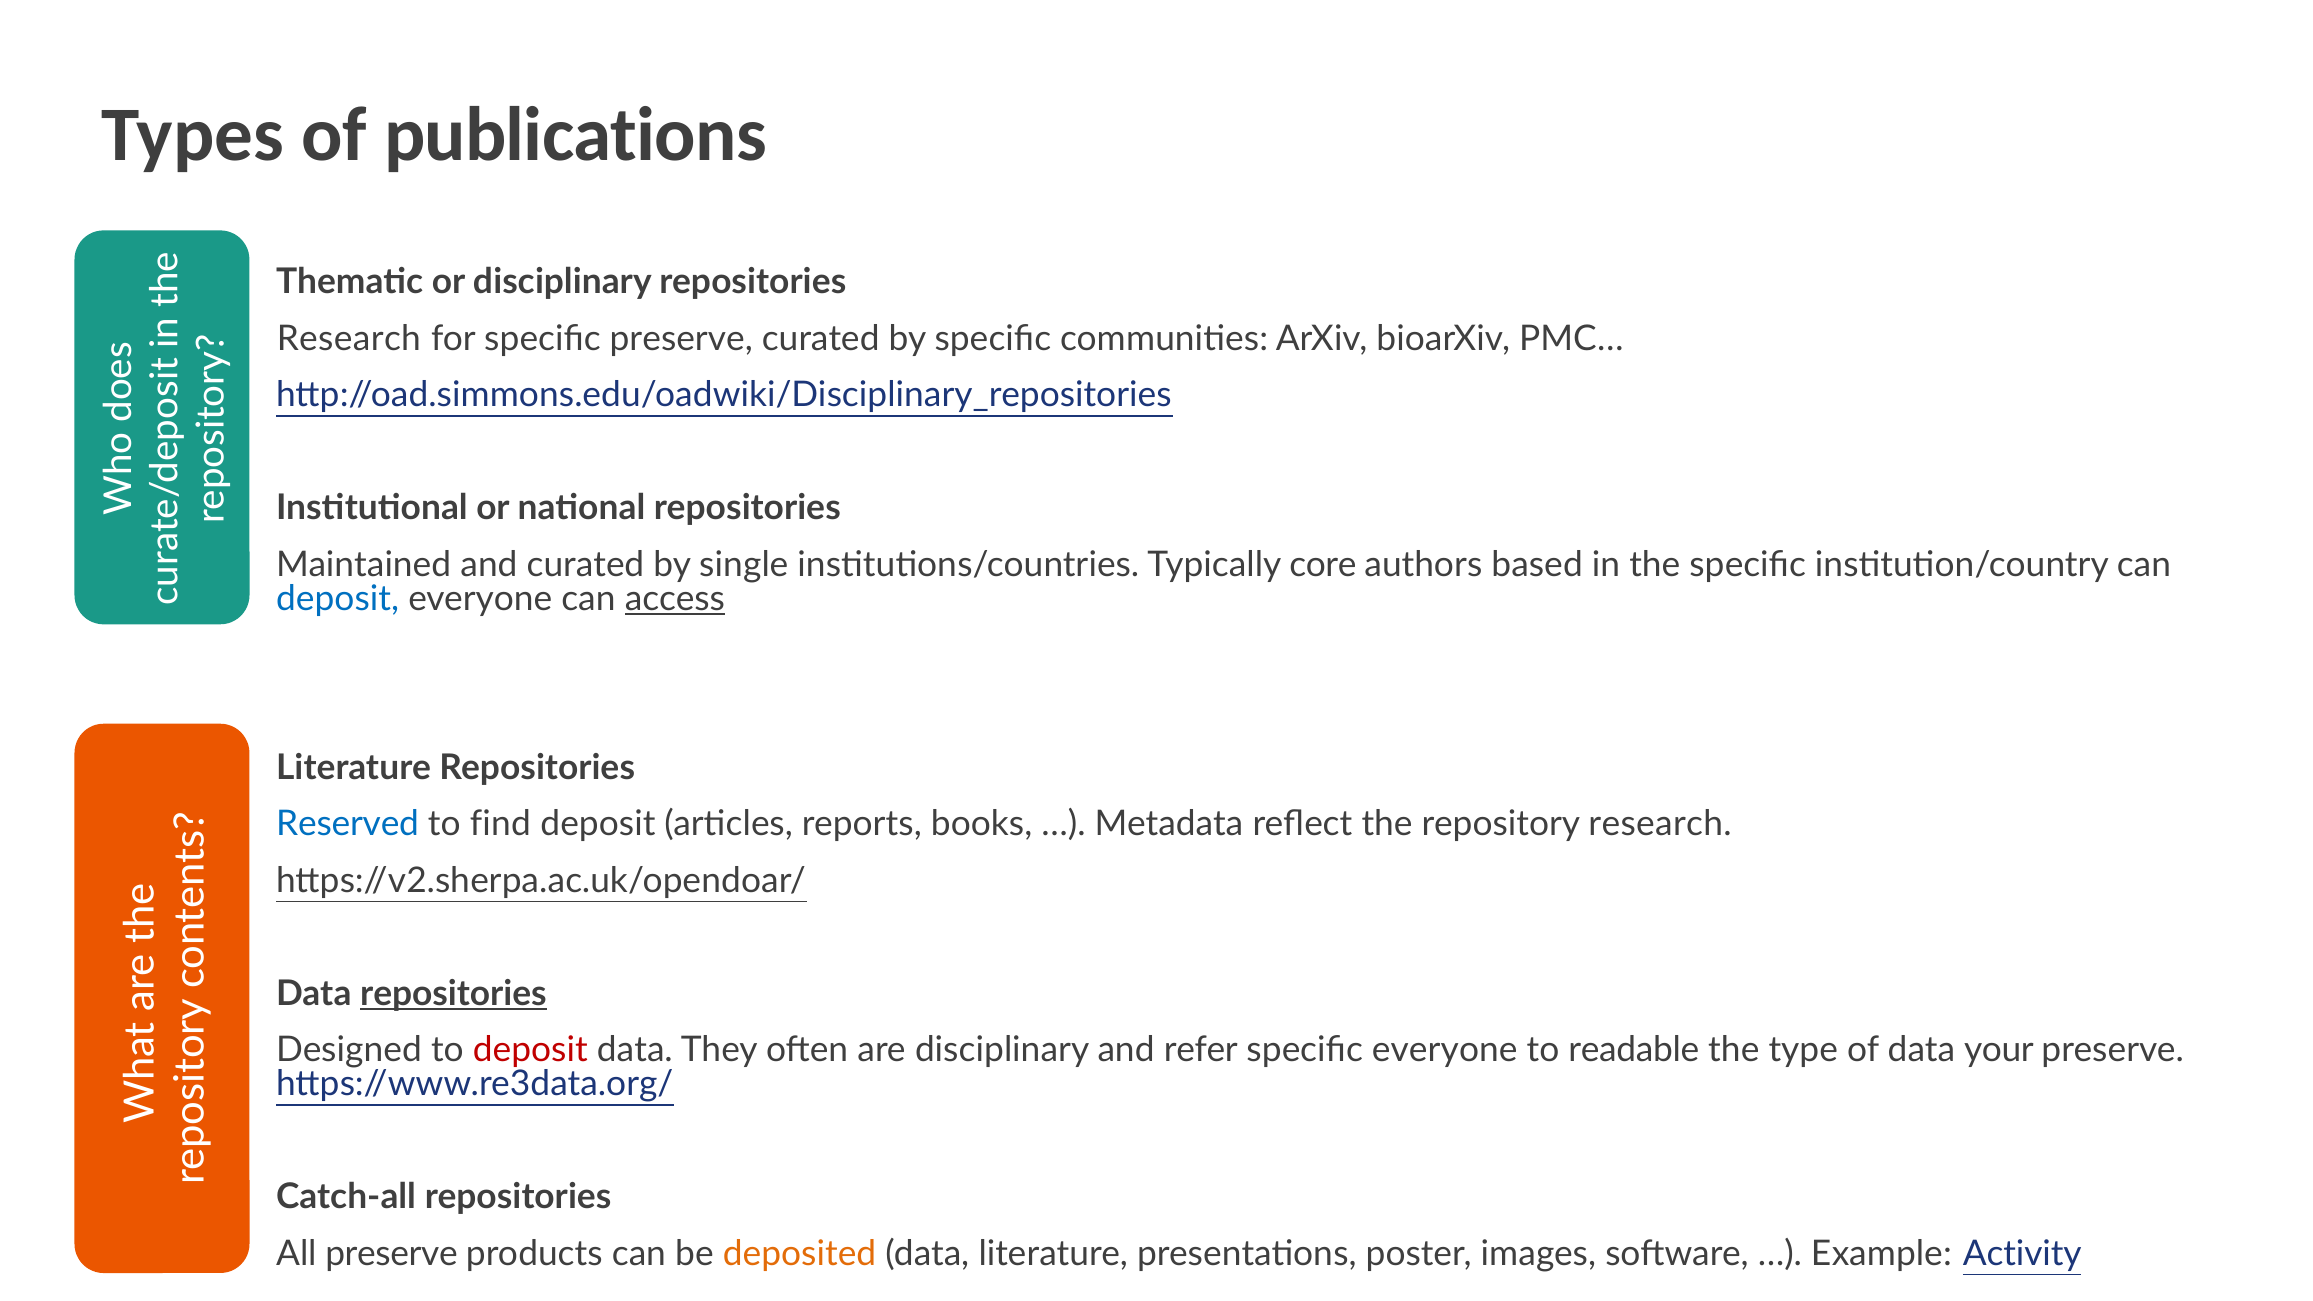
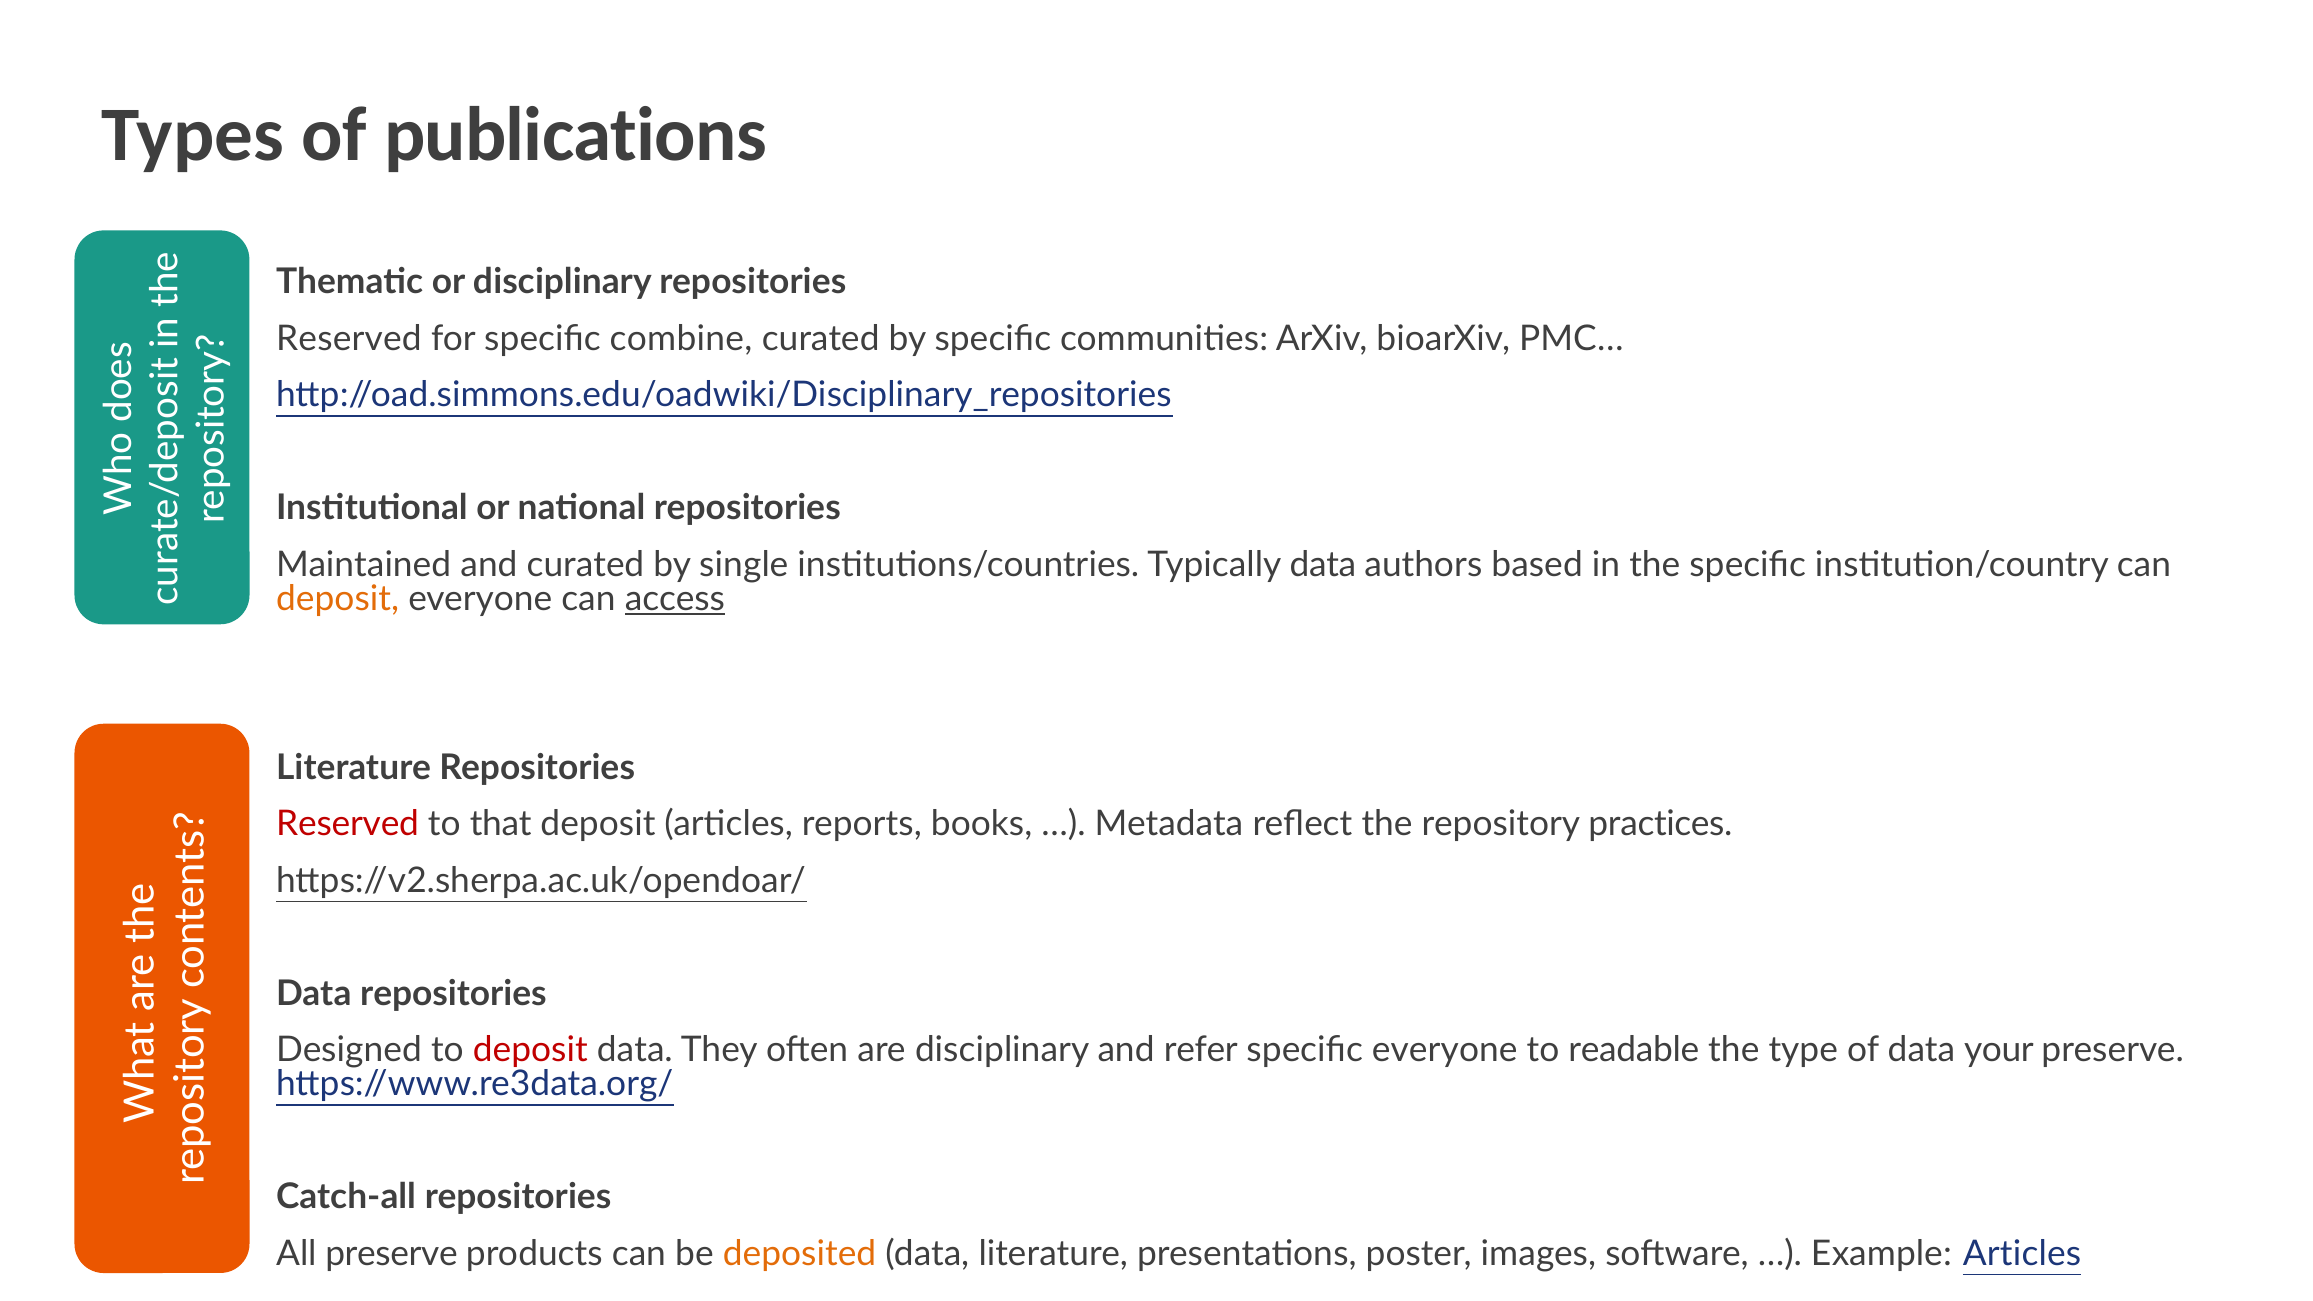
Research at (349, 338): Research -> Reserved
specific preserve: preserve -> combine
Typically core: core -> data
deposit at (338, 598) colour: blue -> orange
Reserved at (348, 824) colour: blue -> red
find: find -> that
repository research: research -> practices
repositories at (453, 994) underline: present -> none
Example Activity: Activity -> Articles
